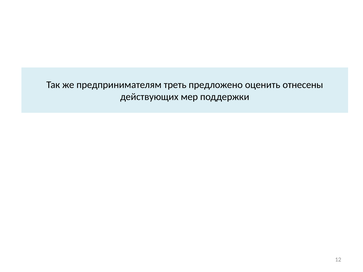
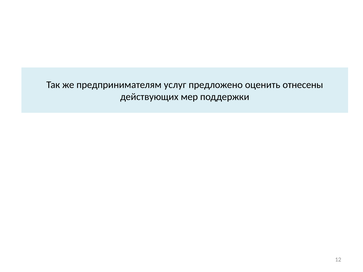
треть: треть -> услуг
